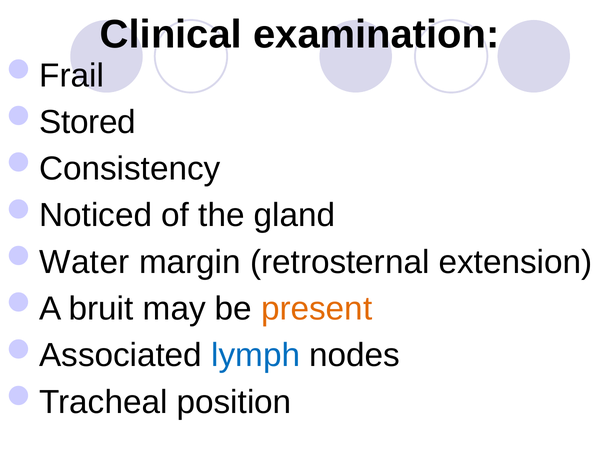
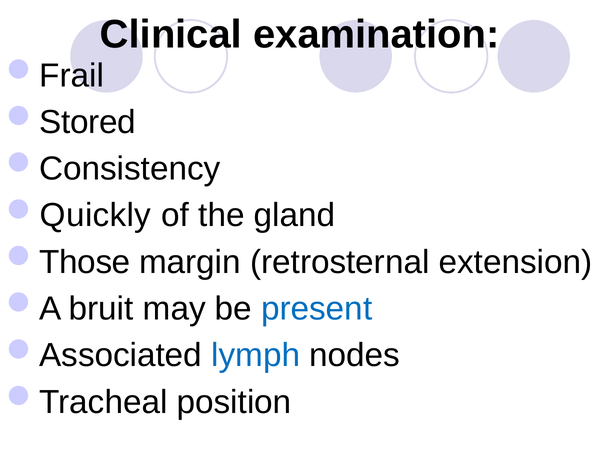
Noticed: Noticed -> Quickly
Water: Water -> Those
present colour: orange -> blue
